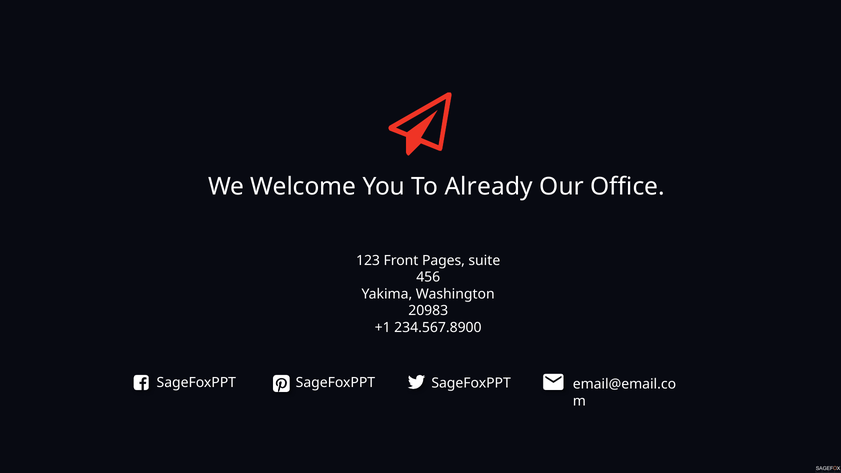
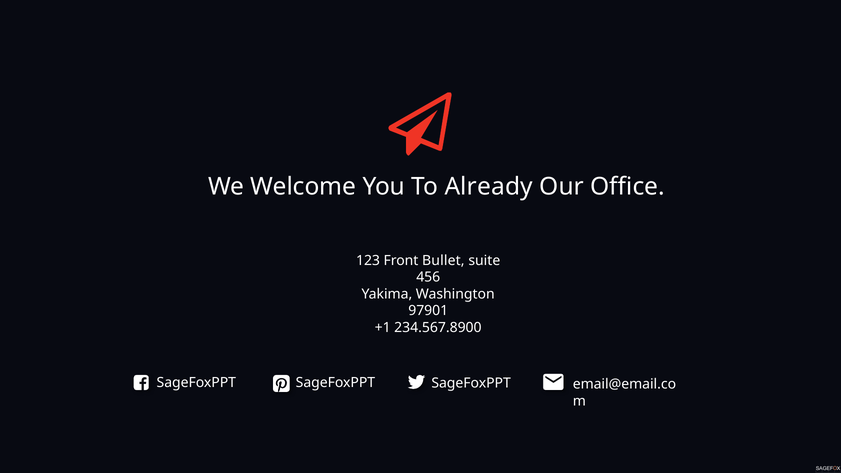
Pages: Pages -> Bullet
20983: 20983 -> 97901
